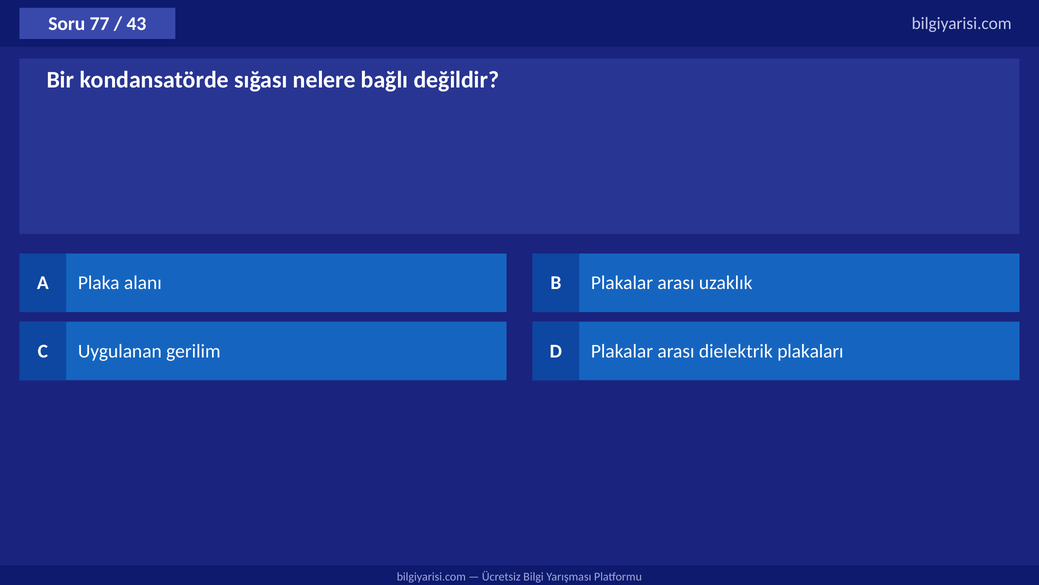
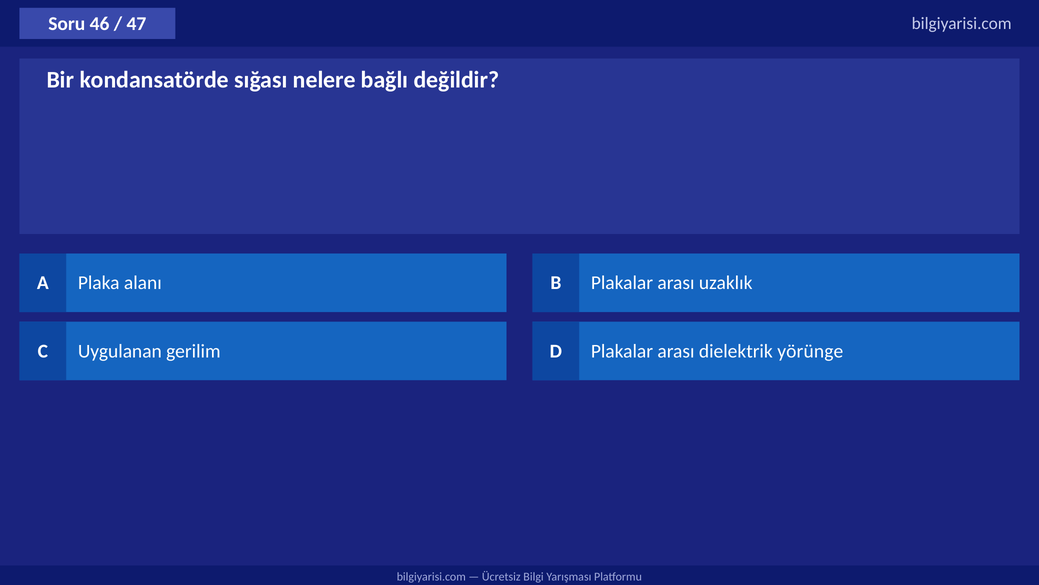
77: 77 -> 46
43: 43 -> 47
plakaları: plakaları -> yörünge
